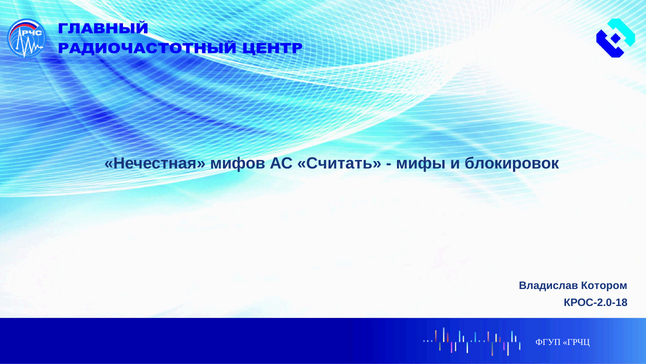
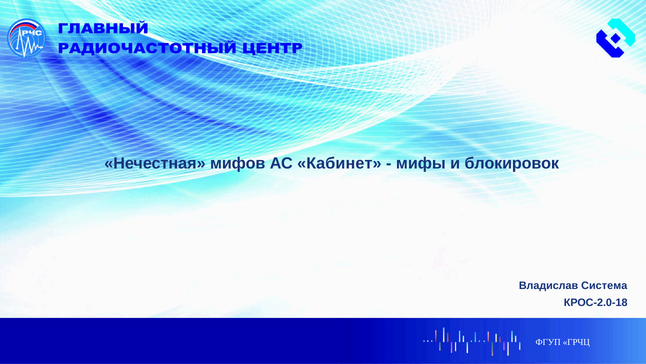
Считать: Считать -> Кабинет
Котором: Котором -> Система
